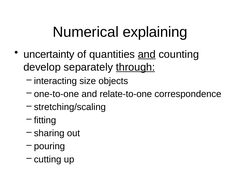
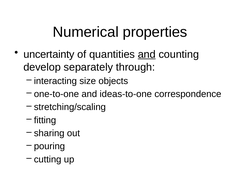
explaining: explaining -> properties
through underline: present -> none
relate-to-one: relate-to-one -> ideas-to-one
